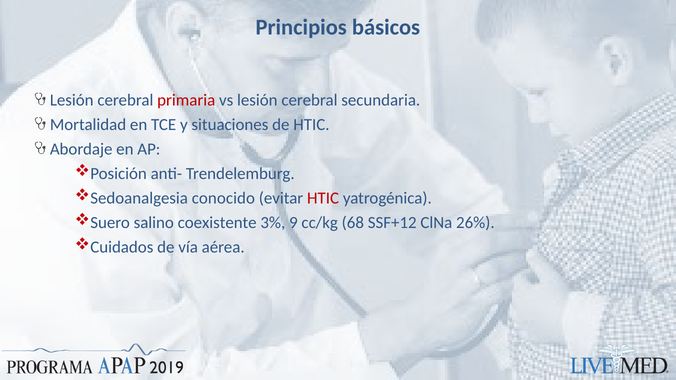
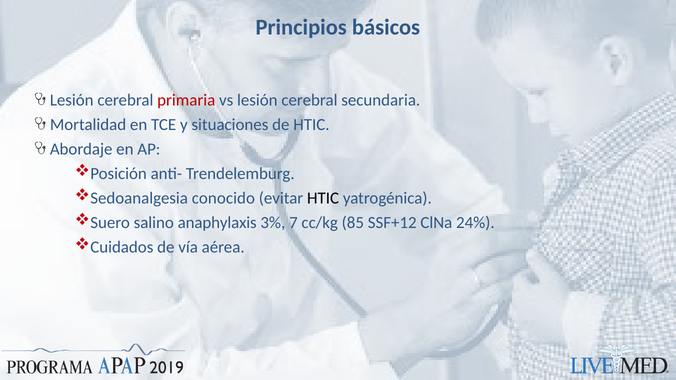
HTIC at (323, 198) colour: red -> black
coexistente: coexistente -> anaphylaxis
9: 9 -> 7
68: 68 -> 85
26%: 26% -> 24%
